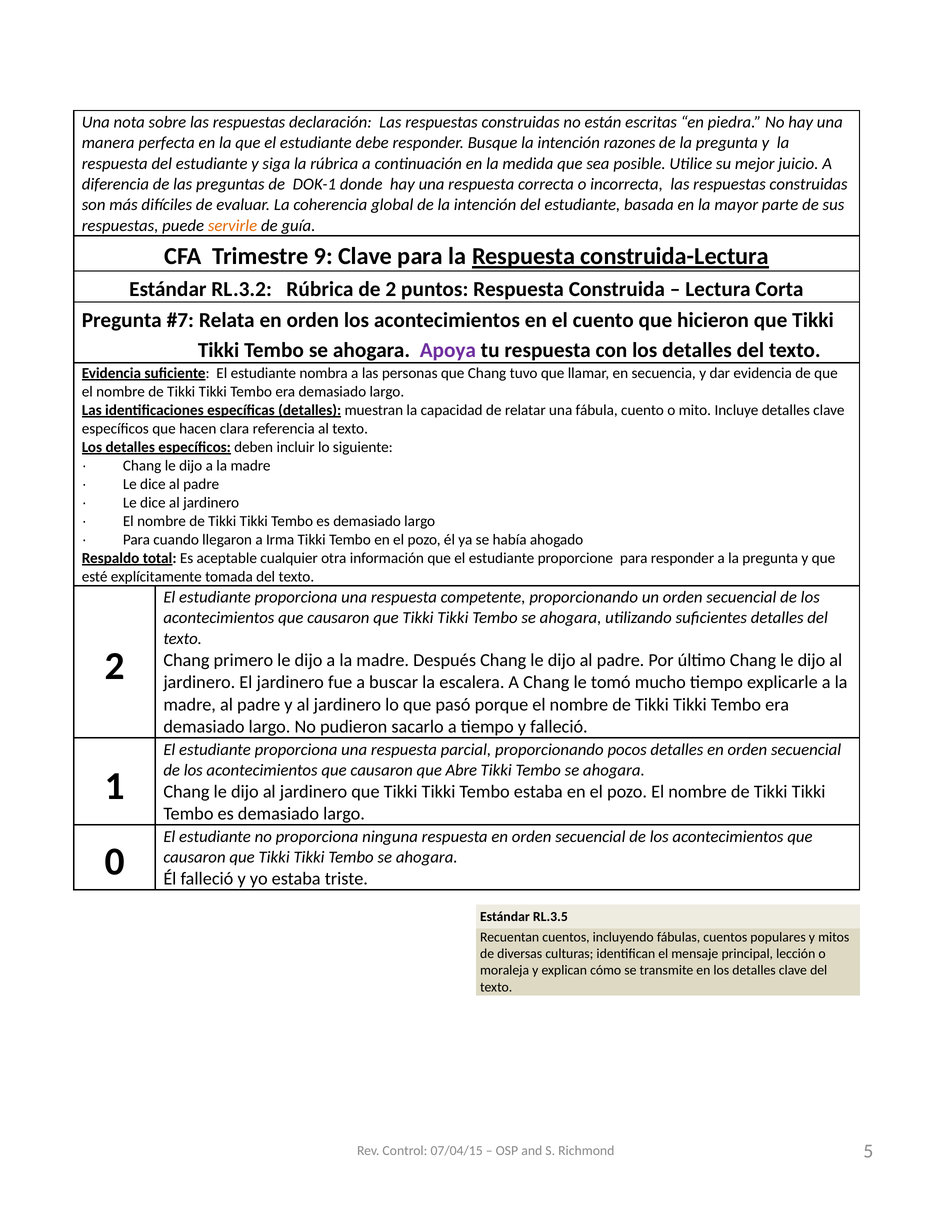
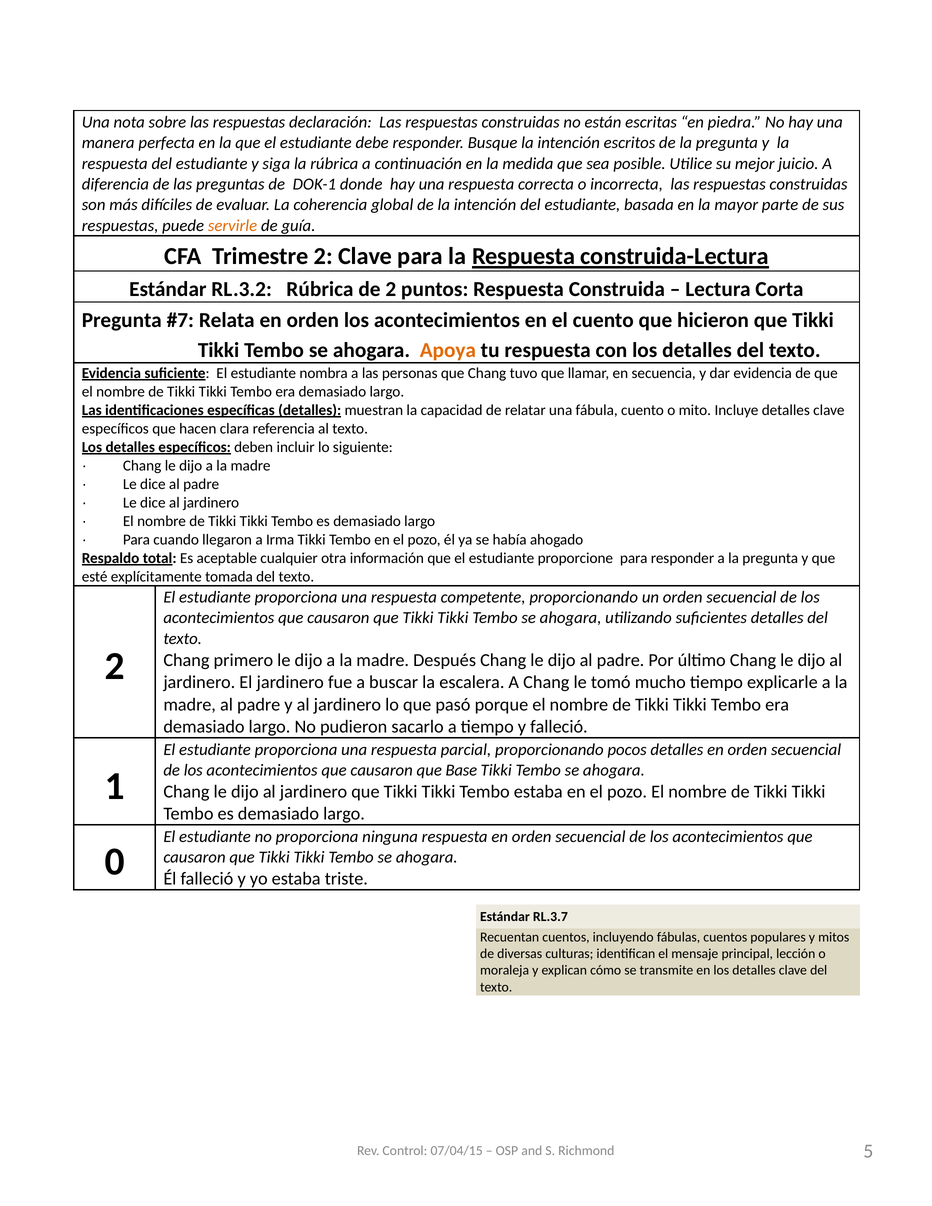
razones: razones -> escritos
Trimestre 9: 9 -> 2
Apoya colour: purple -> orange
Abre: Abre -> Base
RL.3.5: RL.3.5 -> RL.3.7
